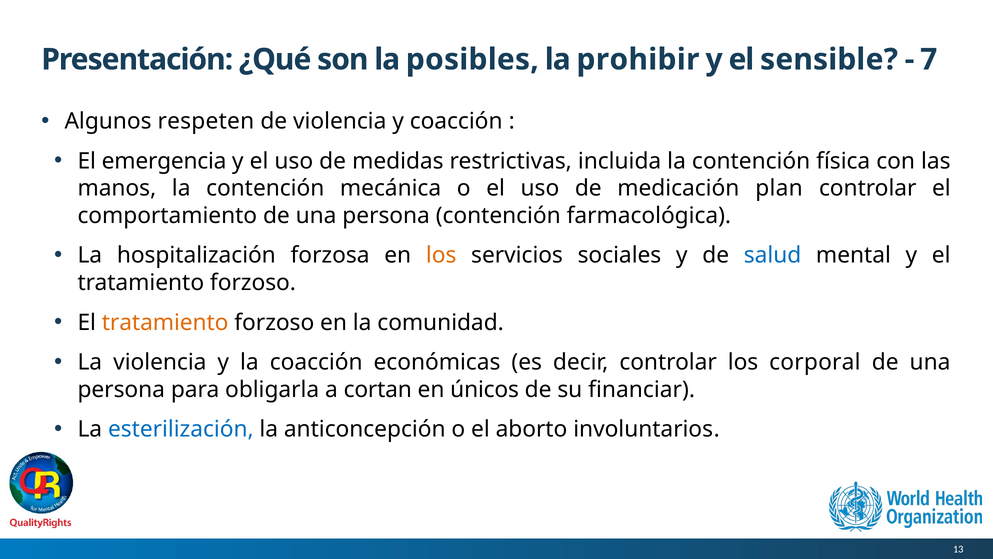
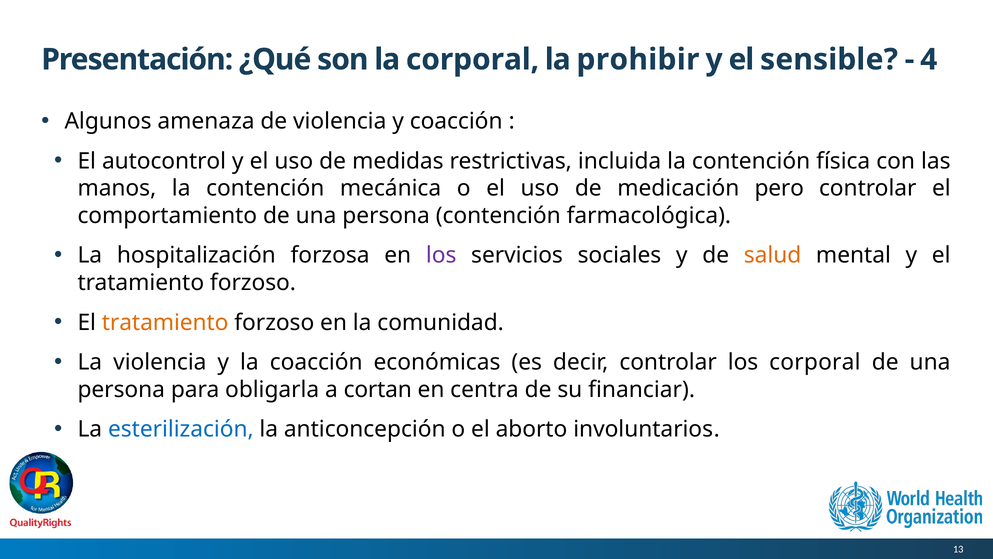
la posibles: posibles -> corporal
7: 7 -> 4
respeten: respeten -> amenaza
emergencia: emergencia -> autocontrol
plan: plan -> pero
los at (441, 255) colour: orange -> purple
salud colour: blue -> orange
únicos: únicos -> centra
